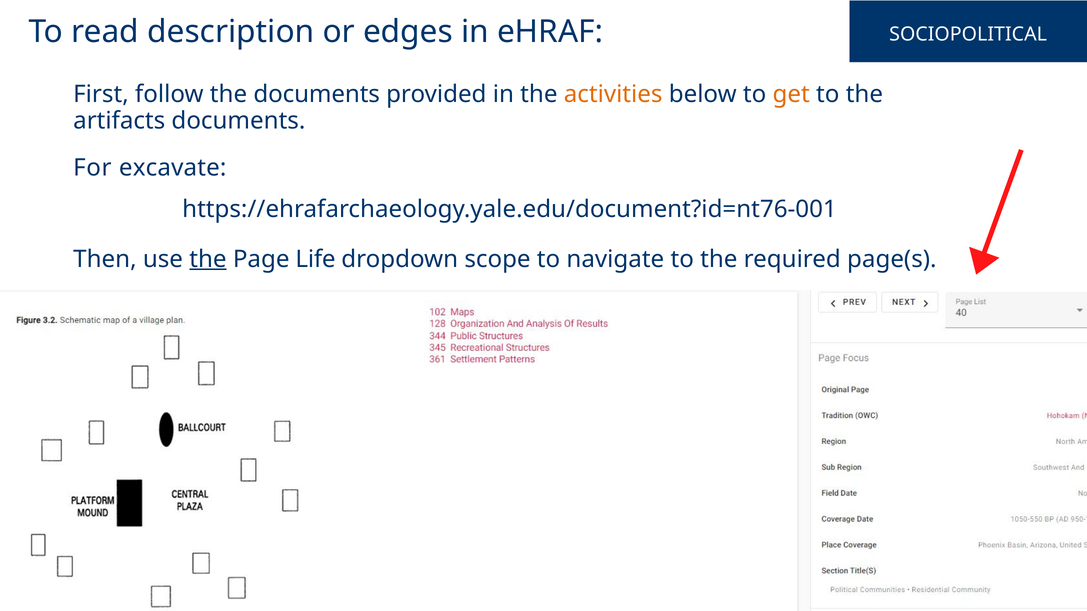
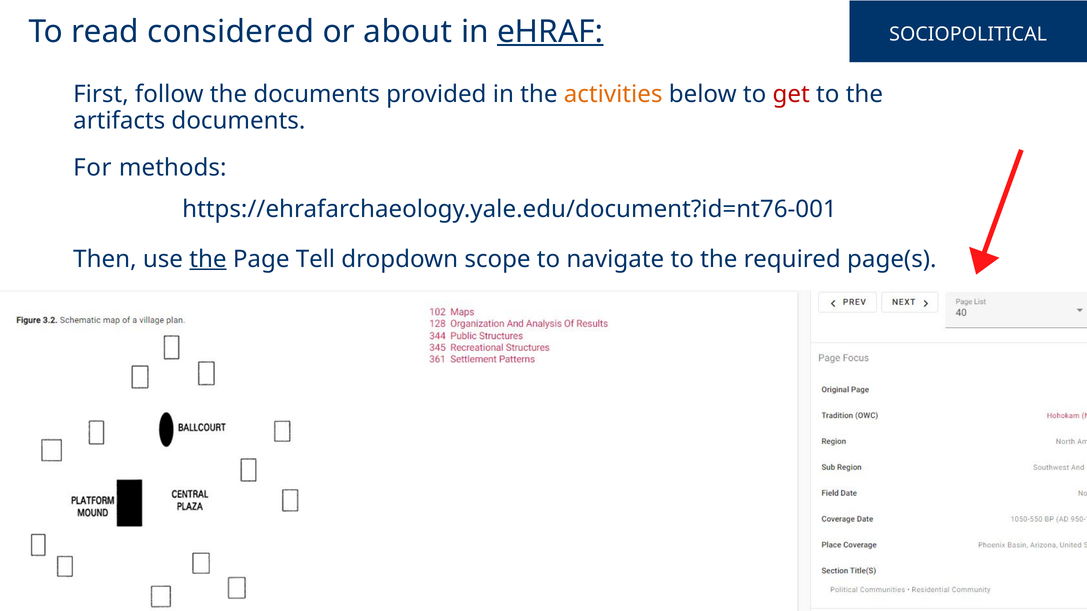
description: description -> considered
edges: edges -> about
eHRAF underline: none -> present
get colour: orange -> red
excavate: excavate -> methods
Life: Life -> Tell
